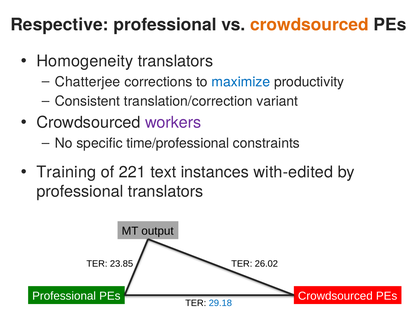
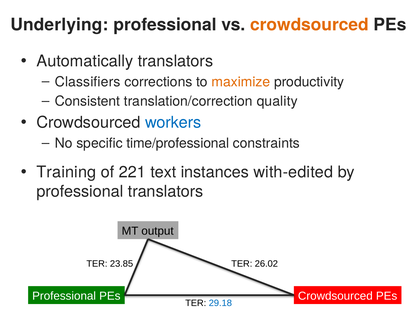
Respective: Respective -> Underlying
Homogeneity: Homogeneity -> Automatically
Chatterjee: Chatterjee -> Classifiers
maximize colour: blue -> orange
variant: variant -> quality
workers colour: purple -> blue
